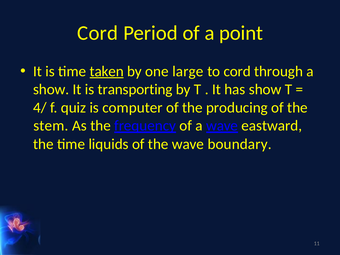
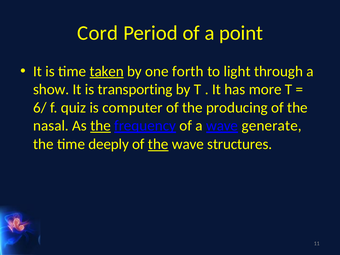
large: large -> forth
to cord: cord -> light
has show: show -> more
4/: 4/ -> 6/
stem: stem -> nasal
the at (101, 126) underline: none -> present
eastward: eastward -> generate
liquids: liquids -> deeply
the at (158, 144) underline: none -> present
boundary: boundary -> structures
